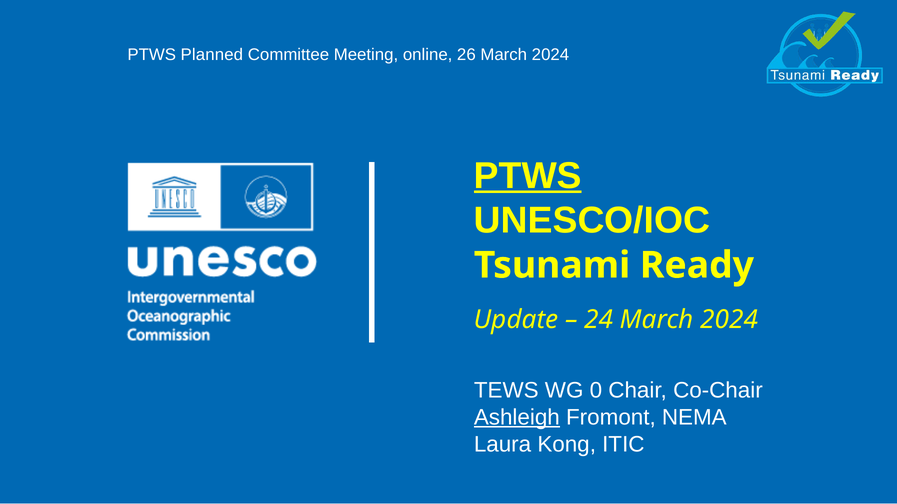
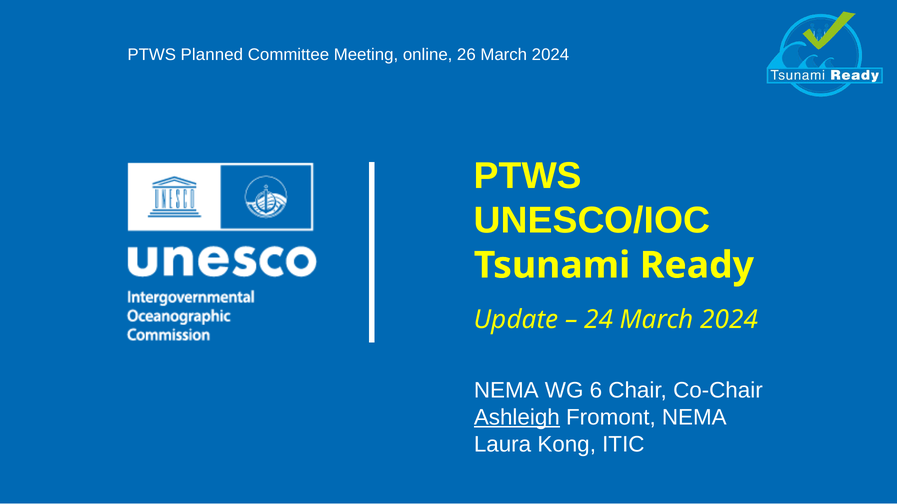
PTWS at (528, 176) underline: present -> none
TEWS at (506, 391): TEWS -> NEMA
0: 0 -> 6
